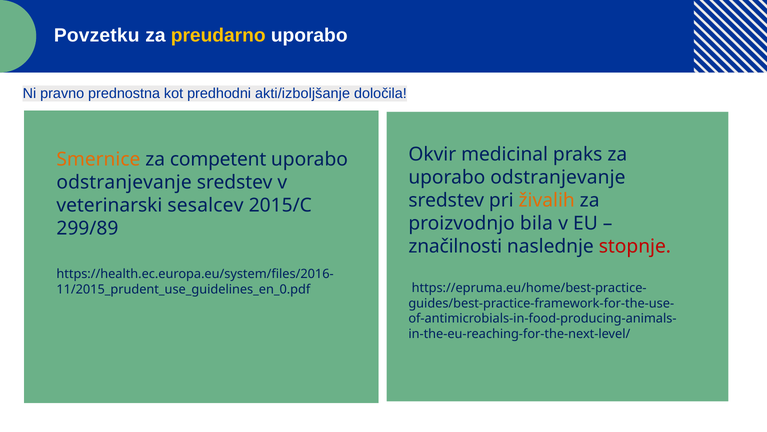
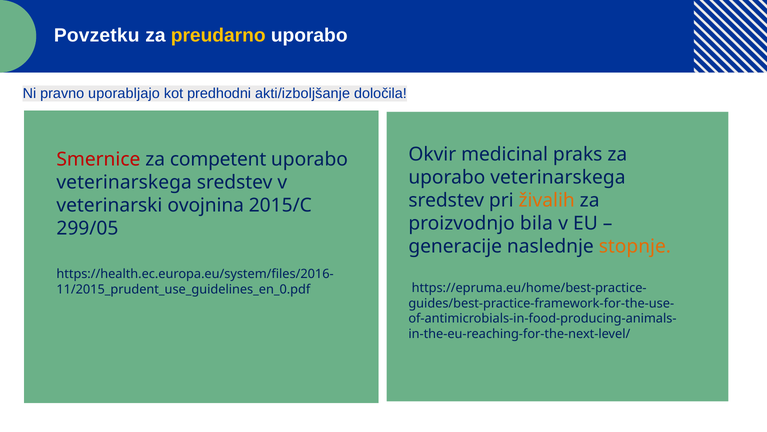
prednostna: prednostna -> uporabljajo
Smernice colour: orange -> red
odstranjevanje at (558, 177): odstranjevanje -> veterinarskega
odstranjevanje at (124, 183): odstranjevanje -> veterinarskega
sesalcev: sesalcev -> ovojnina
299/89: 299/89 -> 299/05
značilnosti: značilnosti -> generacije
stopnje colour: red -> orange
